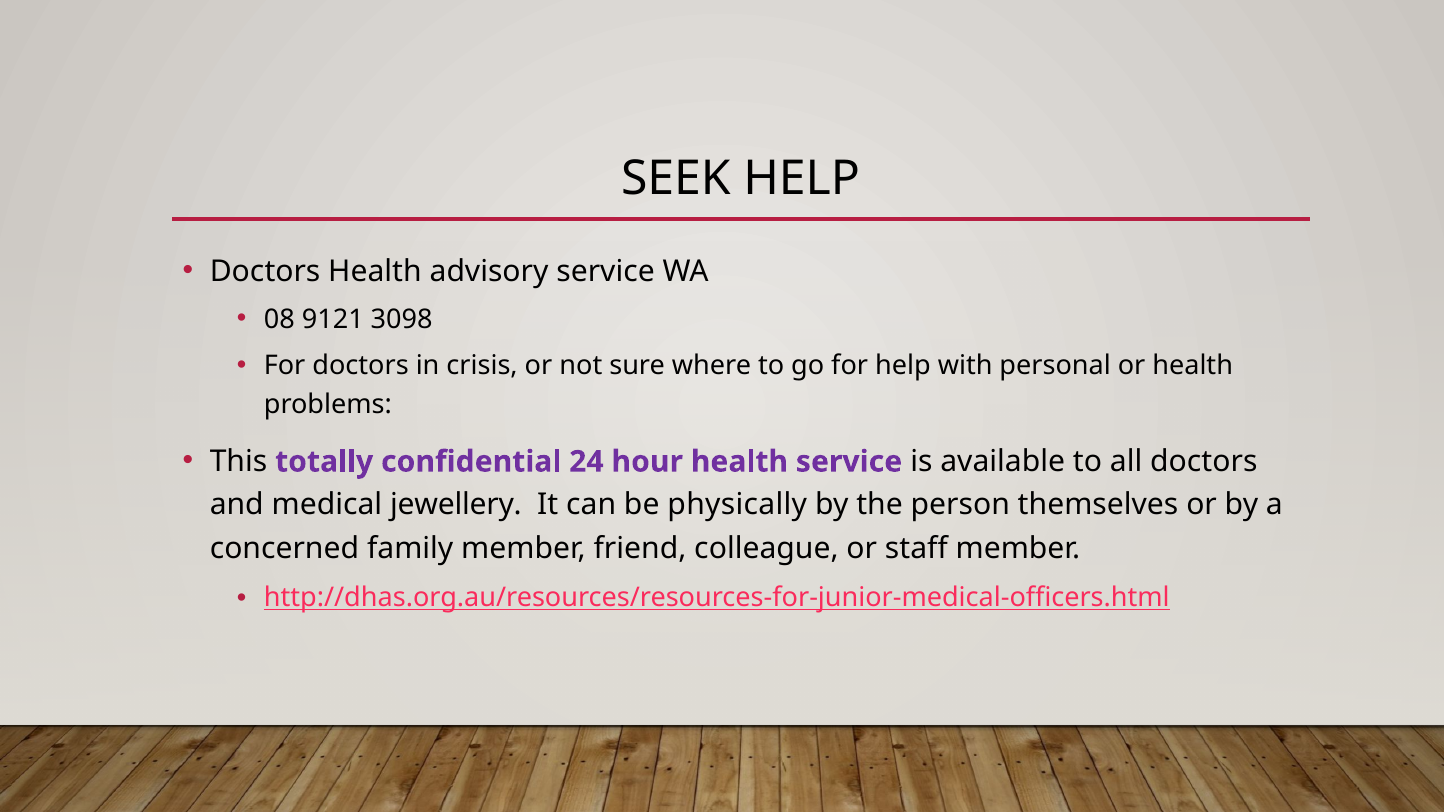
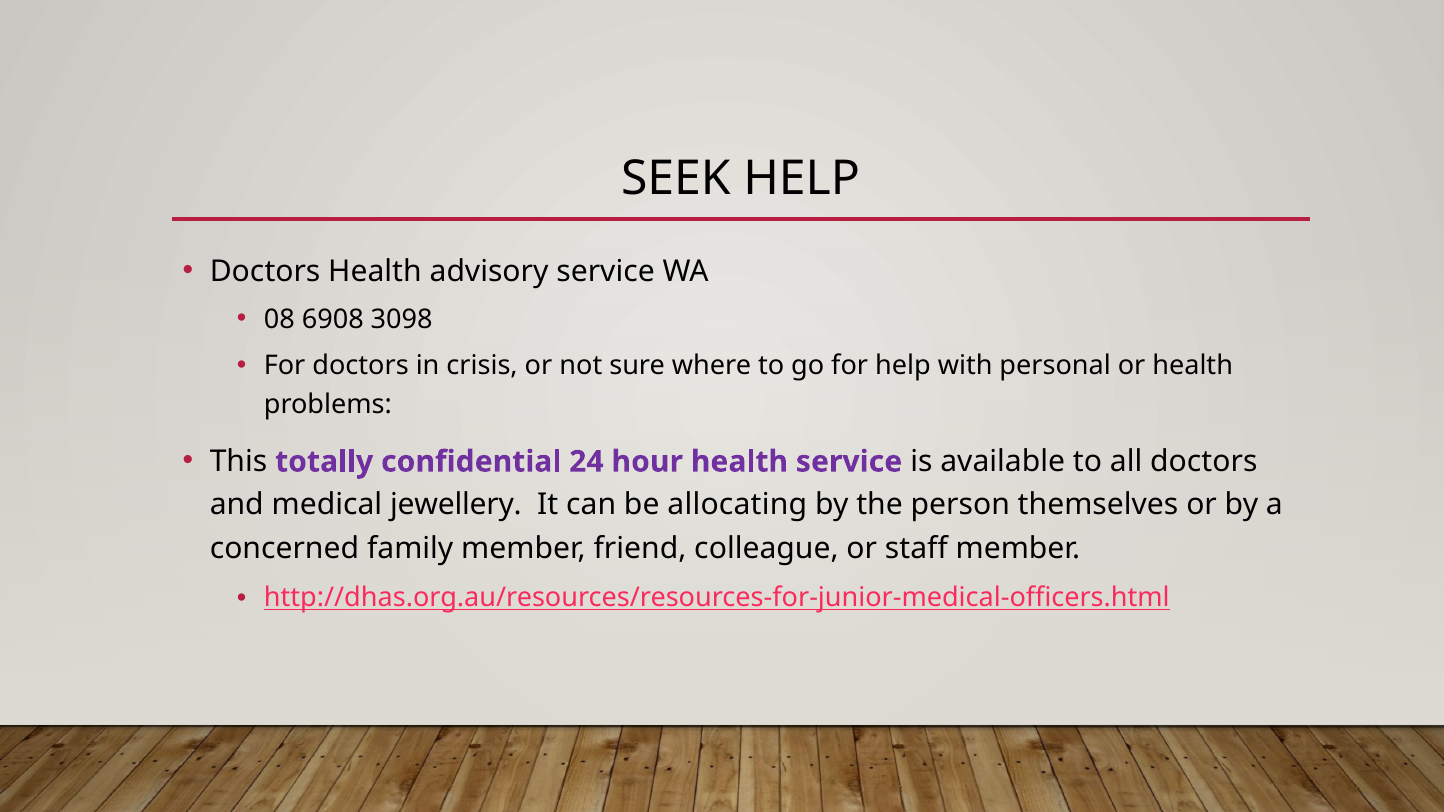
9121: 9121 -> 6908
physically: physically -> allocating
